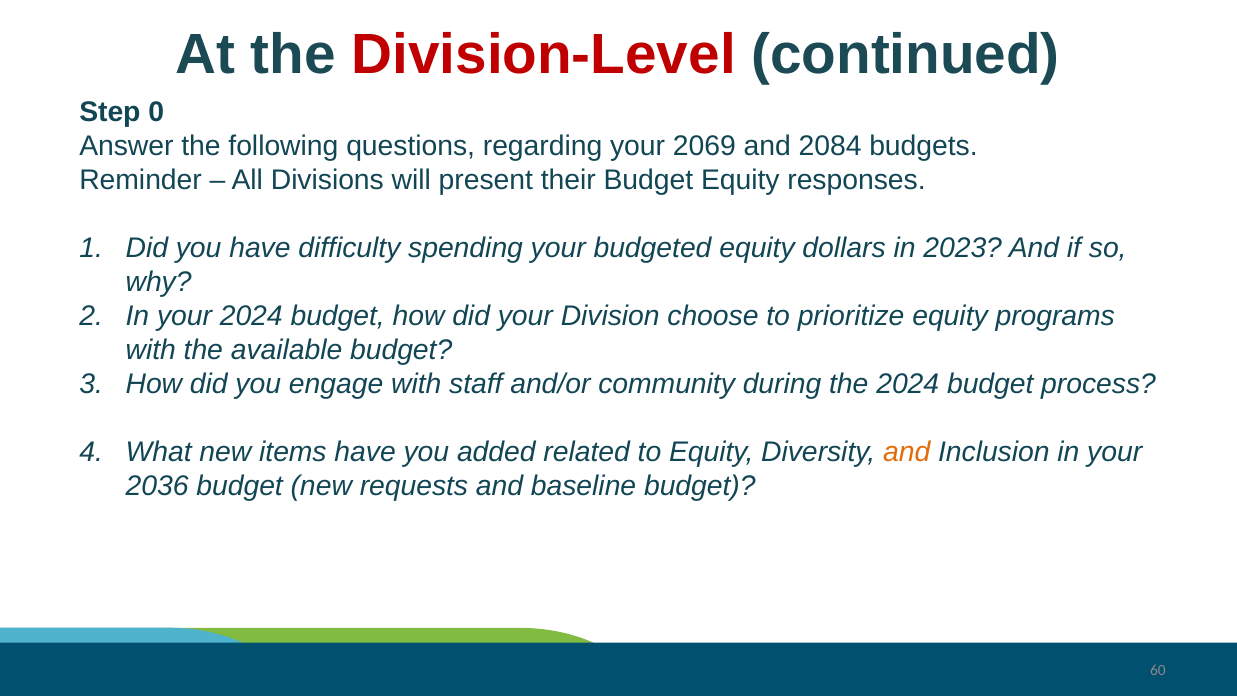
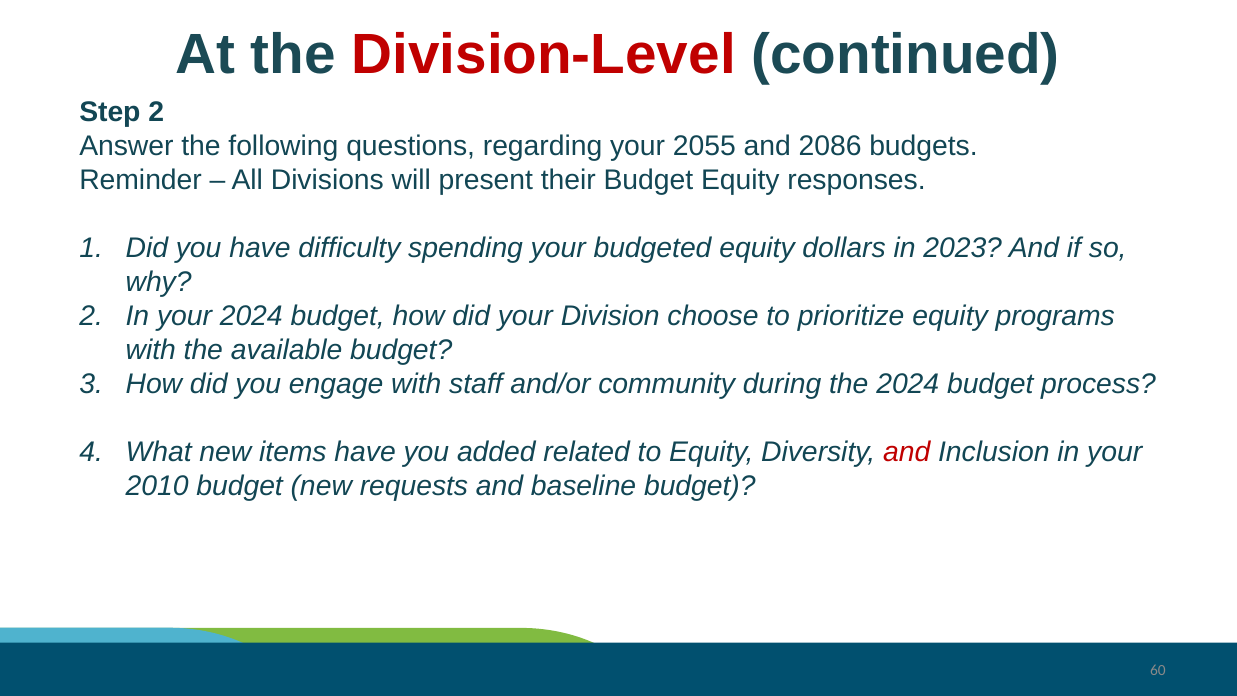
Step 0: 0 -> 2
2069: 2069 -> 2055
2084: 2084 -> 2086
and at (907, 452) colour: orange -> red
2036: 2036 -> 2010
